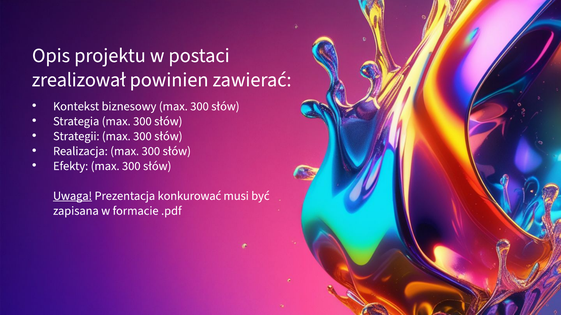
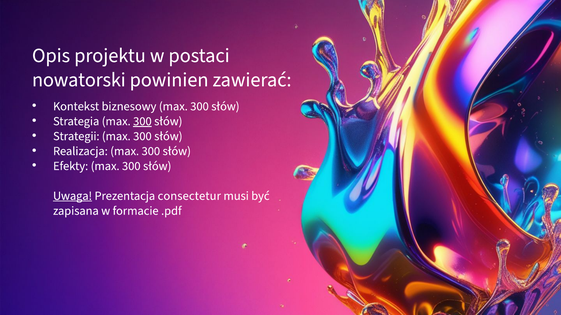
zrealizował: zrealizował -> nowatorski
300 at (142, 121) underline: none -> present
konkurować: konkurować -> consectetur
